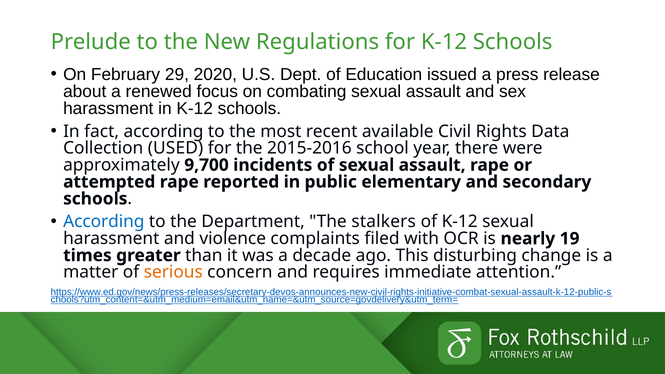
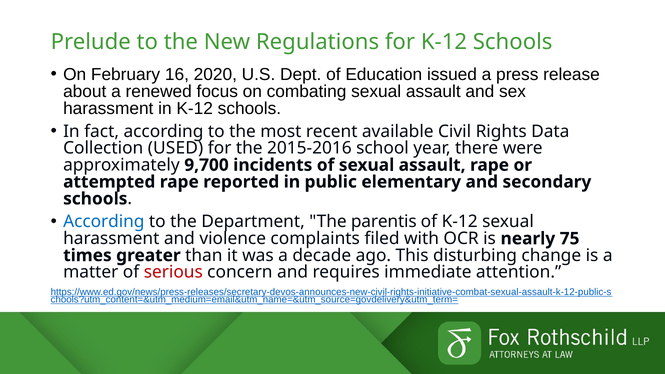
29: 29 -> 16
stalkers: stalkers -> parentis
19: 19 -> 75
serious colour: orange -> red
